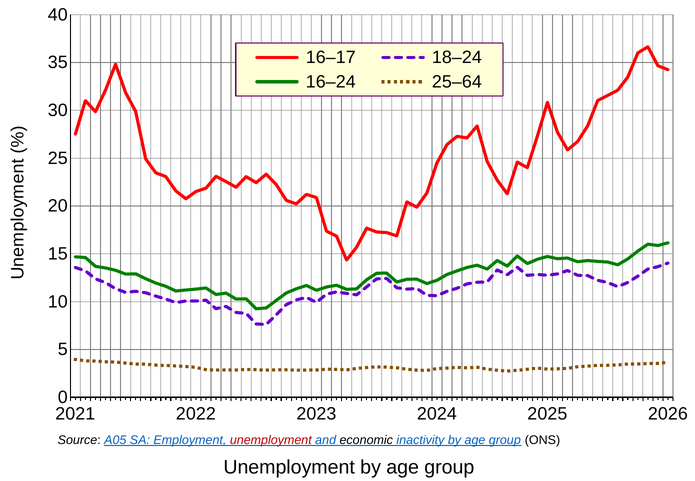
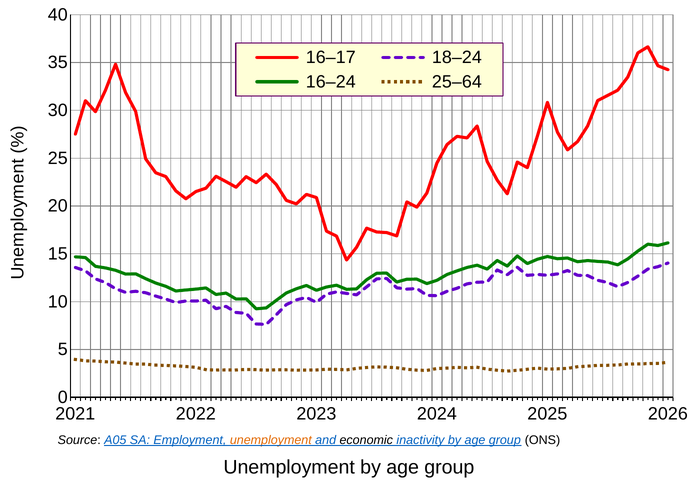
unemployment at (271, 440) colour: red -> orange
